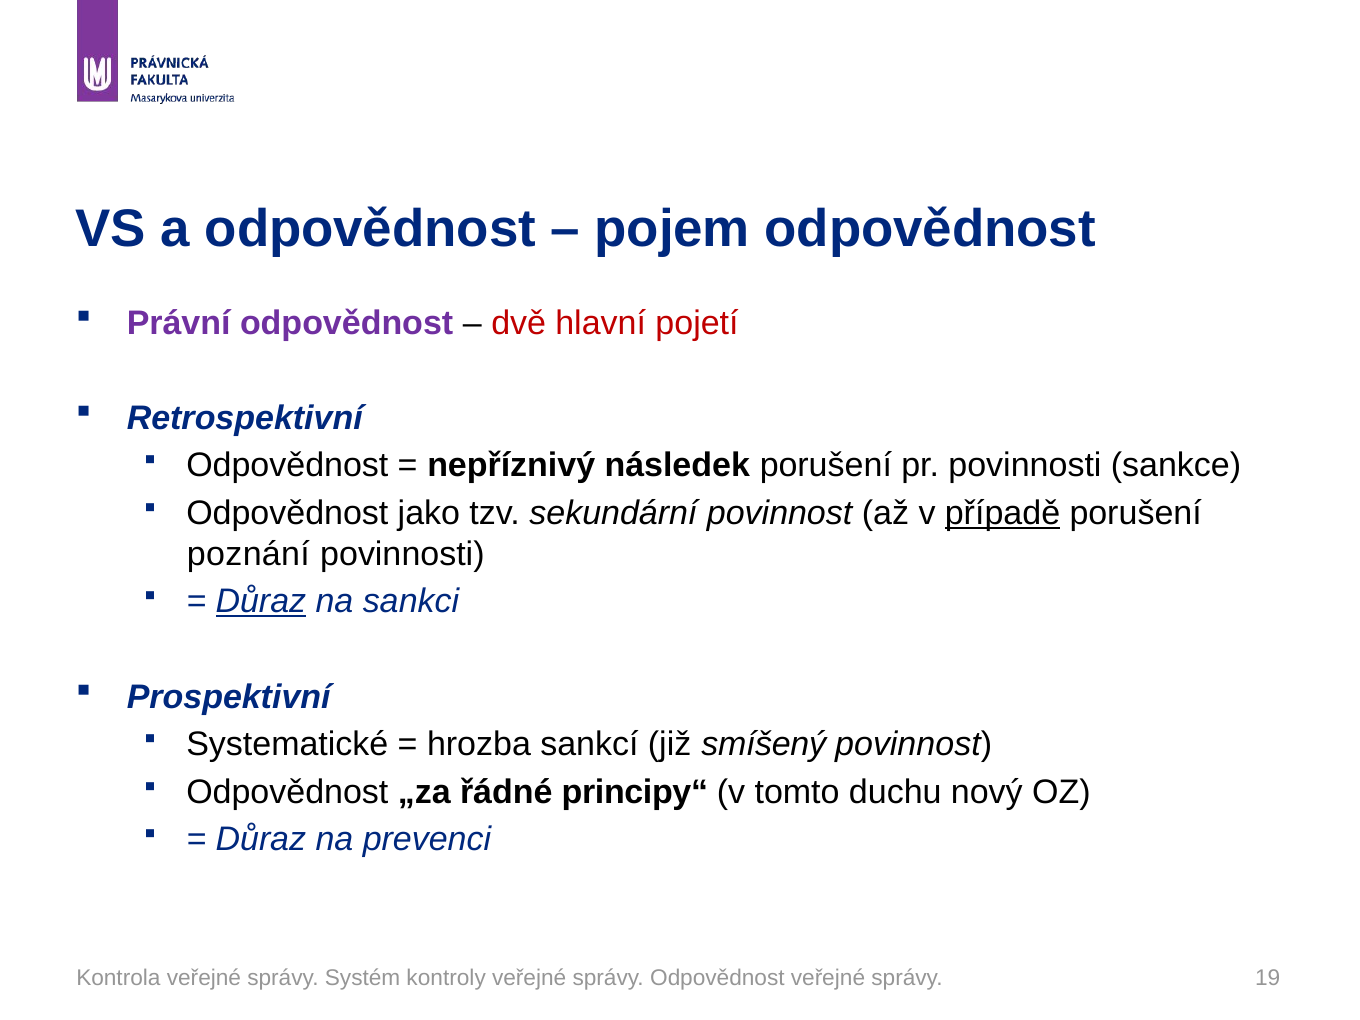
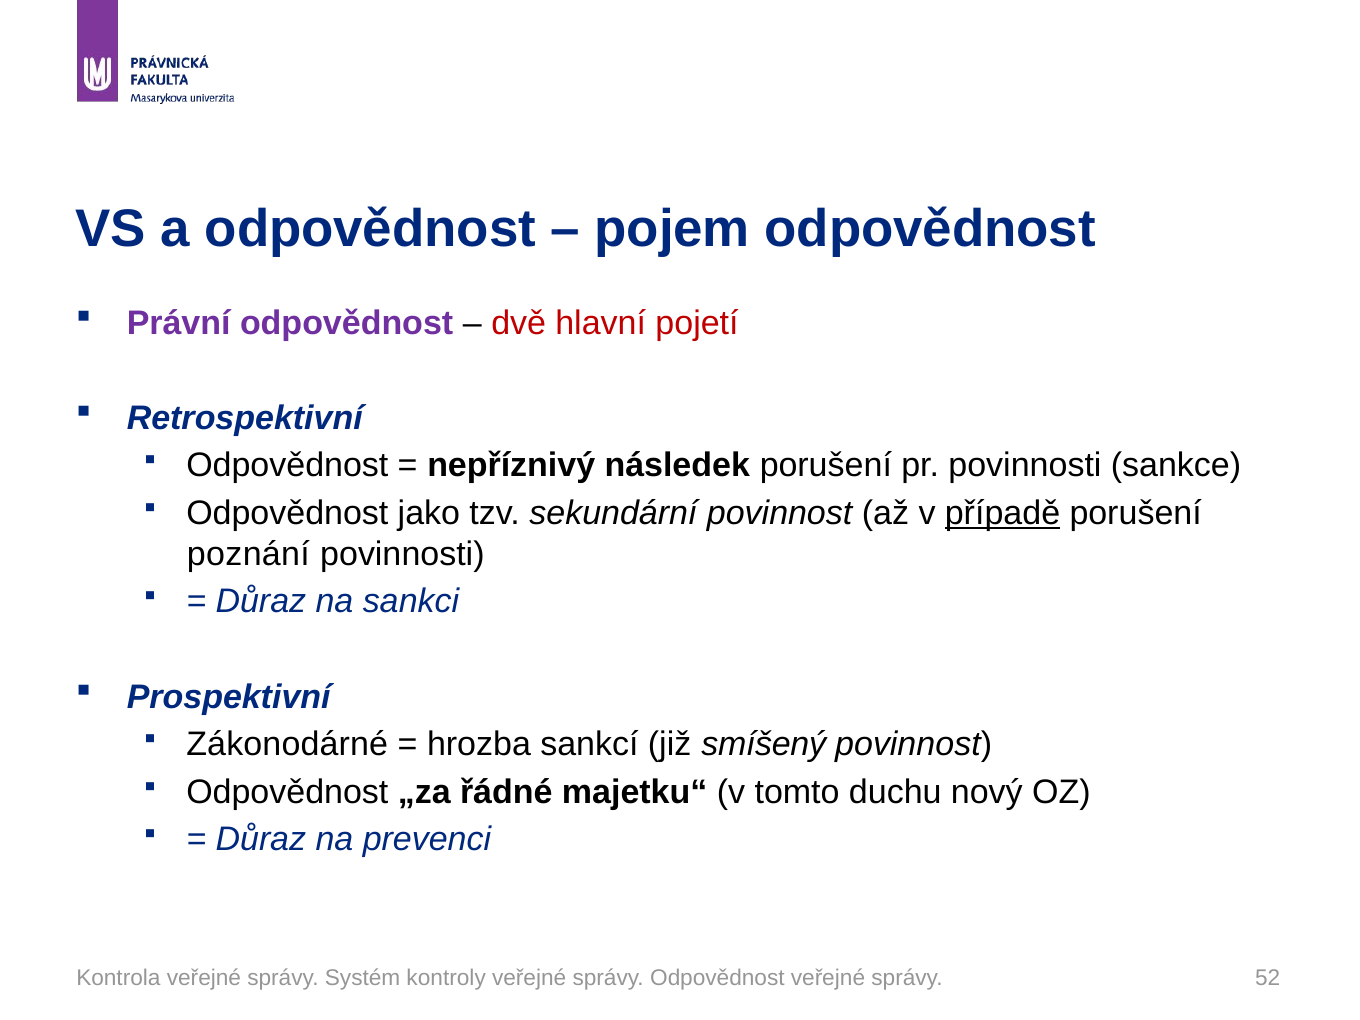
Důraz at (261, 602) underline: present -> none
Systematické: Systematické -> Zákonodárné
principy“: principy“ -> majetku“
19: 19 -> 52
